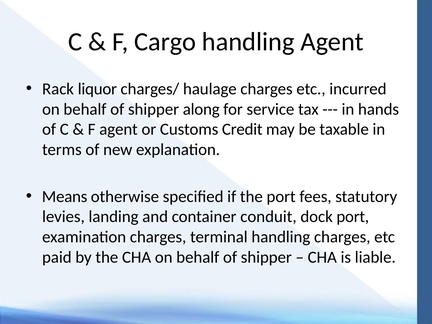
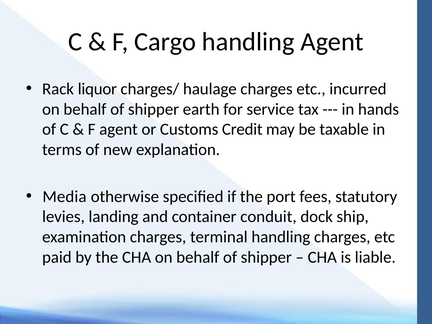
along: along -> earth
Means: Means -> Media
dock port: port -> ship
